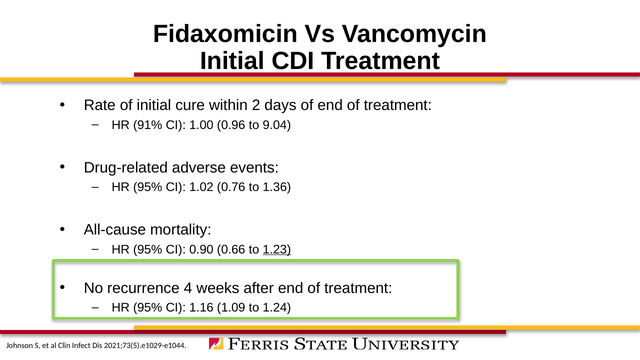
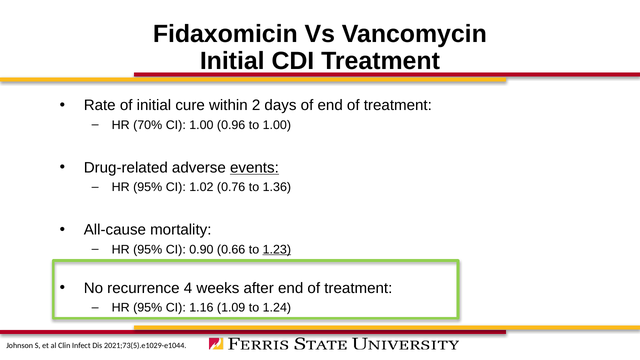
91%: 91% -> 70%
to 9.04: 9.04 -> 1.00
events underline: none -> present
